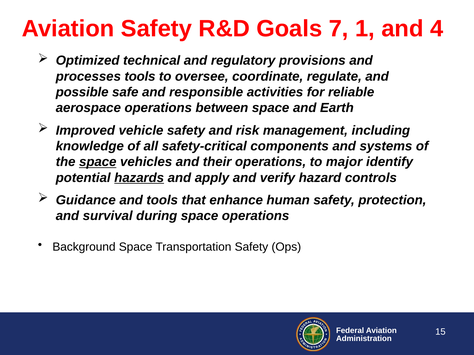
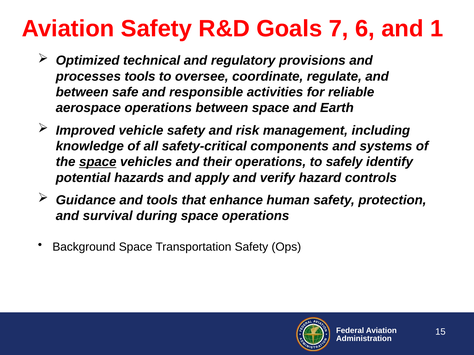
1: 1 -> 6
4: 4 -> 1
possible at (82, 92): possible -> between
major: major -> safely
hazards underline: present -> none
